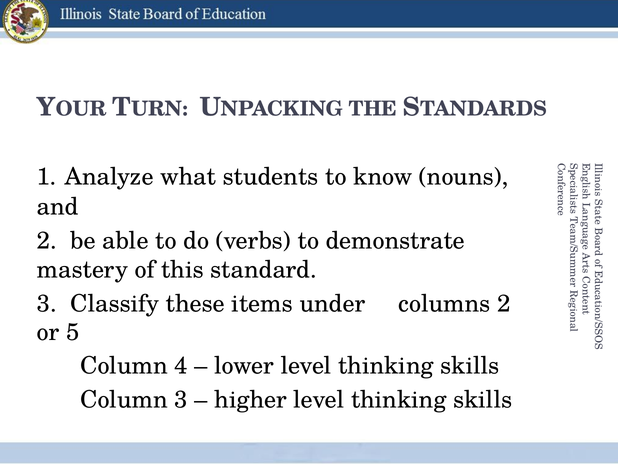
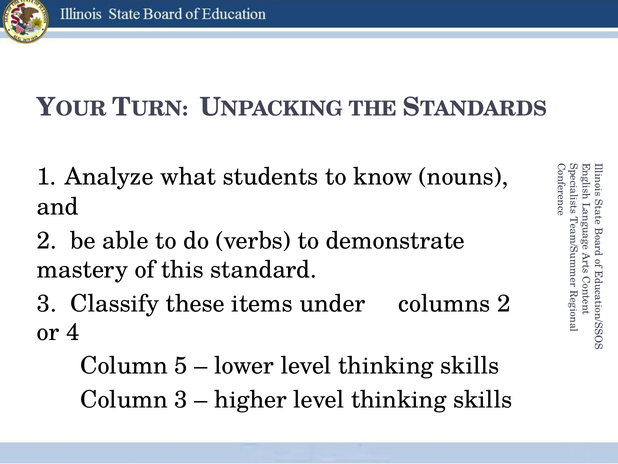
5: 5 -> 4
4: 4 -> 5
